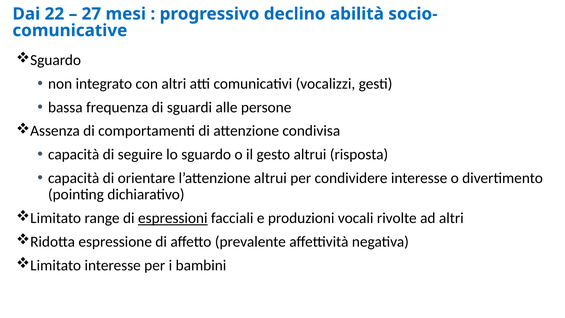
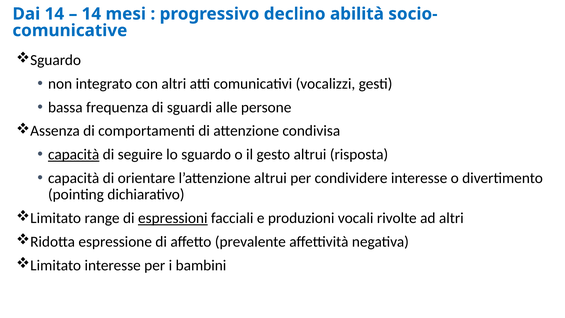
Dai 22: 22 -> 14
27 at (91, 14): 27 -> 14
capacità at (74, 154) underline: none -> present
